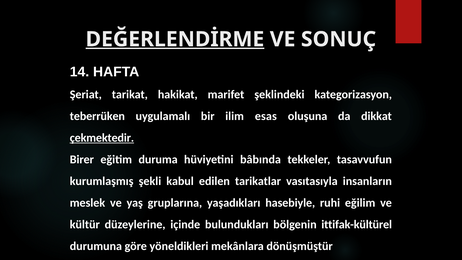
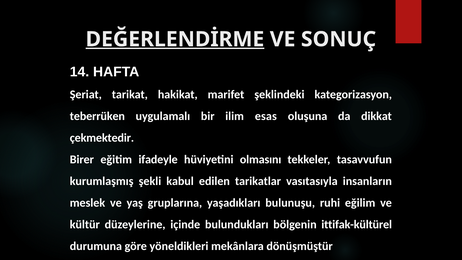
çekmektedir underline: present -> none
duruma: duruma -> ifadeyle
bâbında: bâbında -> olmasını
hasebiyle: hasebiyle -> bulunuşu
